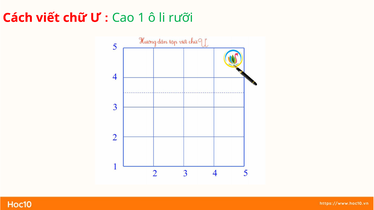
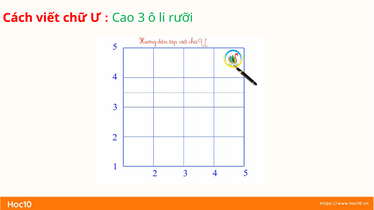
1: 1 -> 3
